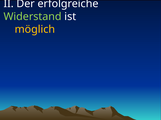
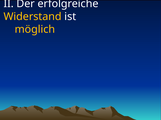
Widerstand colour: light green -> yellow
